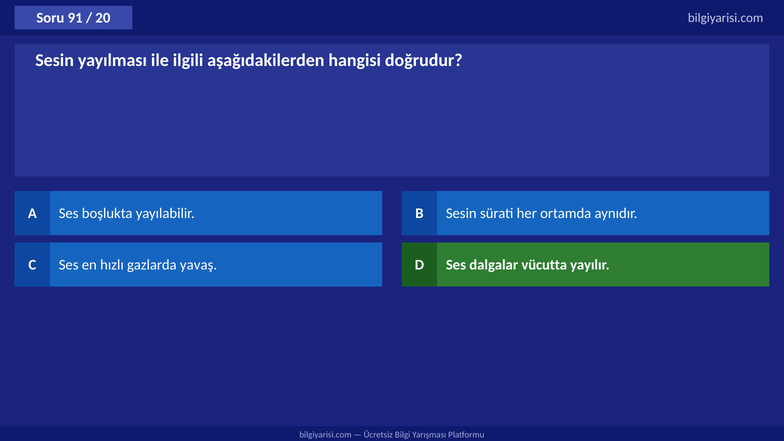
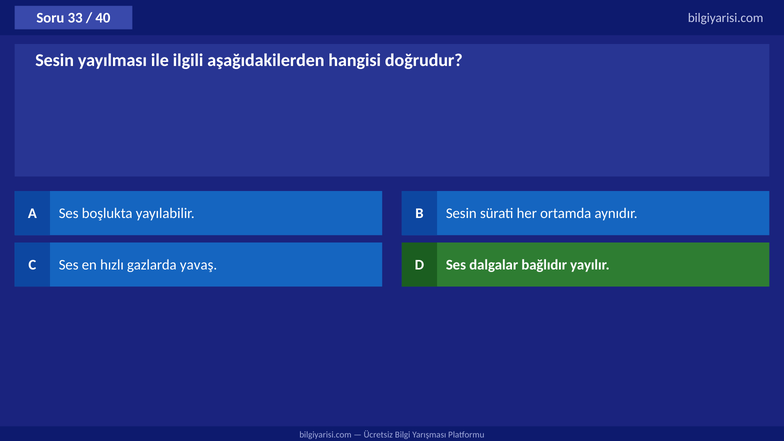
91: 91 -> 33
20: 20 -> 40
vücutta: vücutta -> bağlıdır
